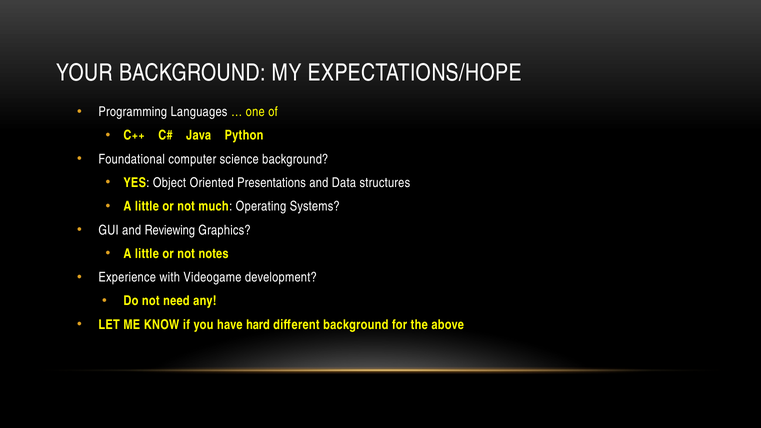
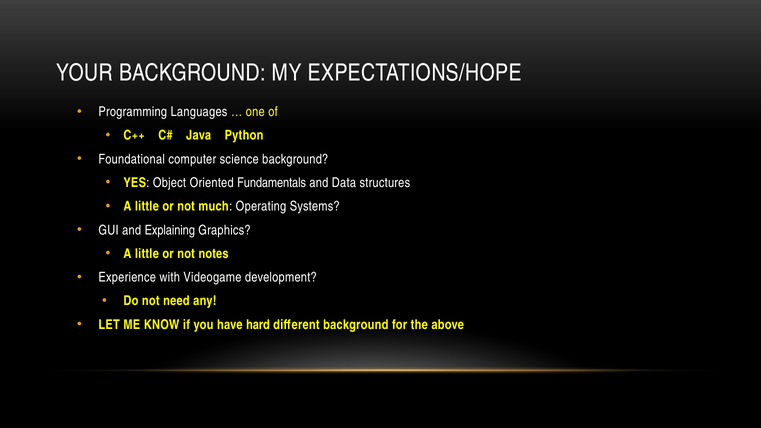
Presentations: Presentations -> Fundamentals
Reviewing: Reviewing -> Explaining
